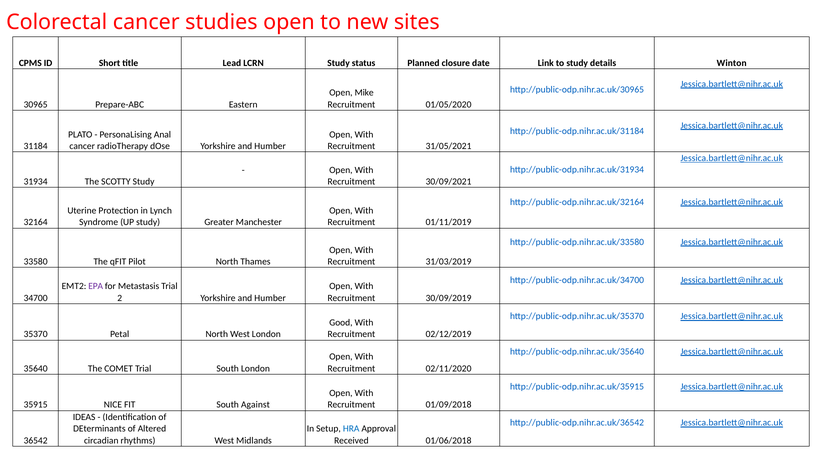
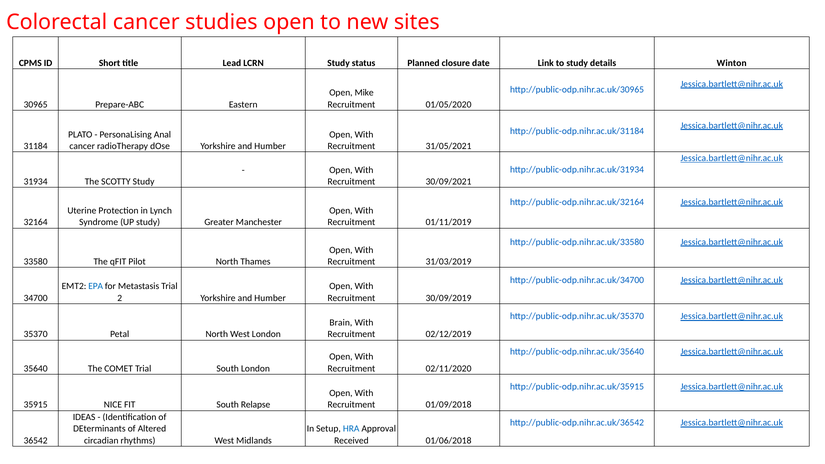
EPA colour: purple -> blue
Good: Good -> Brain
Against: Against -> Relapse
